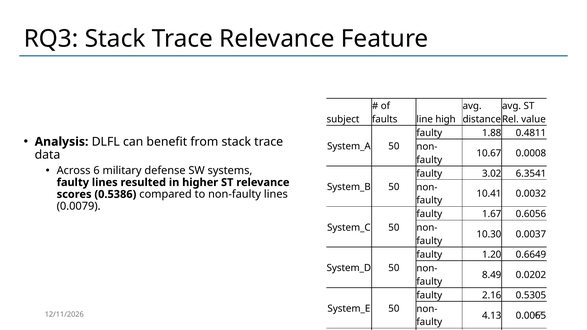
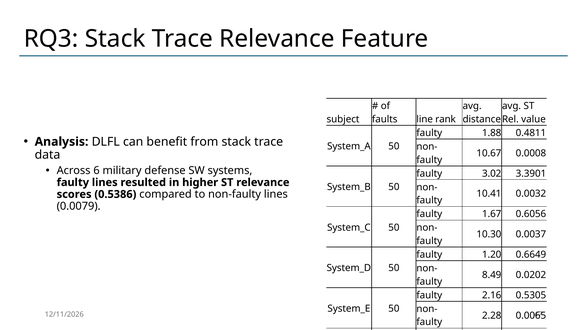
high: high -> rank
6.3541: 6.3541 -> 3.3901
4.13: 4.13 -> 2.28
